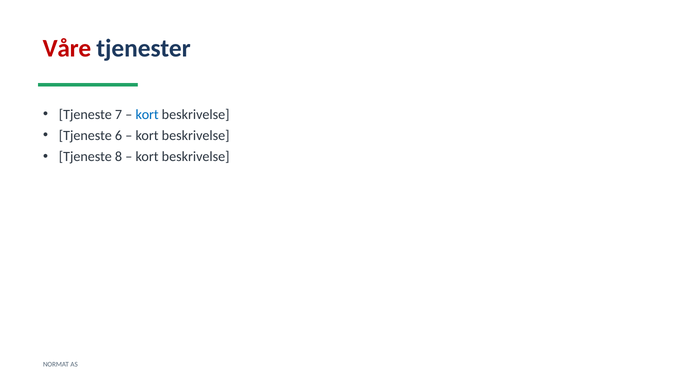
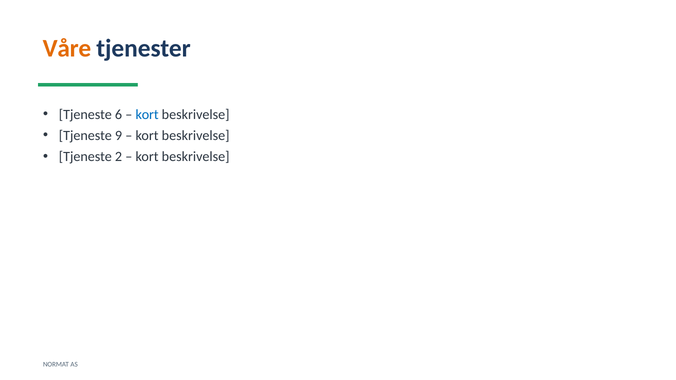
Våre colour: red -> orange
7: 7 -> 6
6: 6 -> 9
8: 8 -> 2
